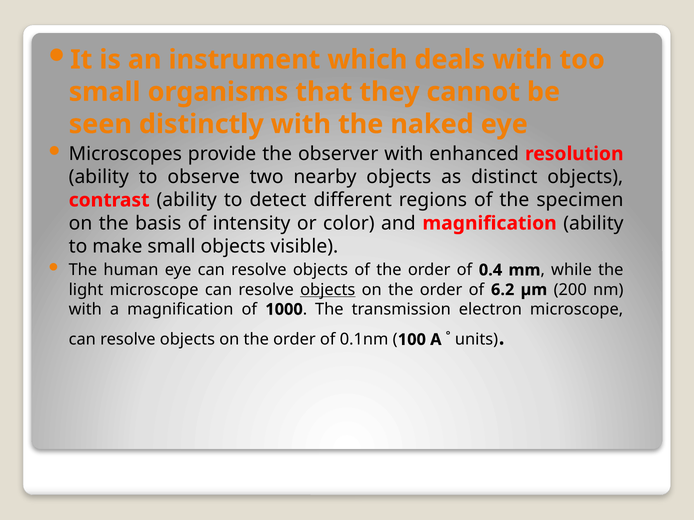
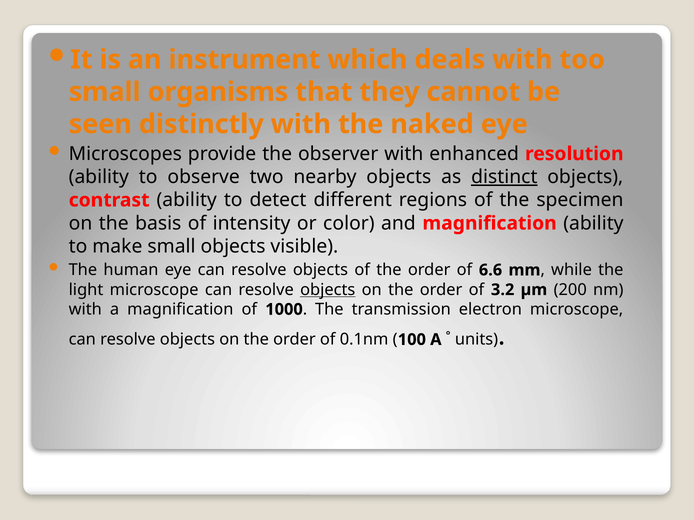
distinct underline: none -> present
0.4: 0.4 -> 6.6
6.2: 6.2 -> 3.2
